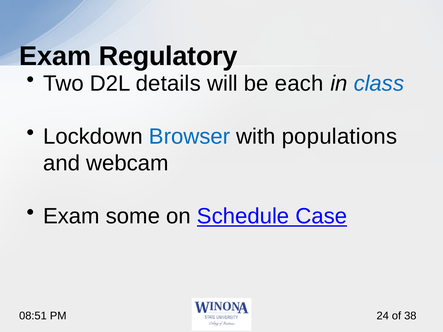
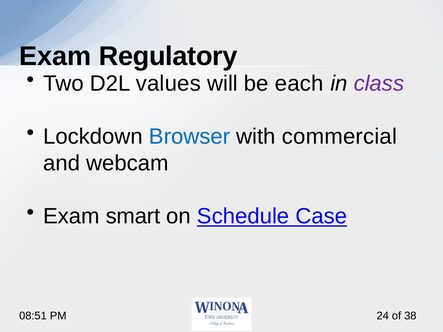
details: details -> values
class colour: blue -> purple
populations: populations -> commercial
some: some -> smart
